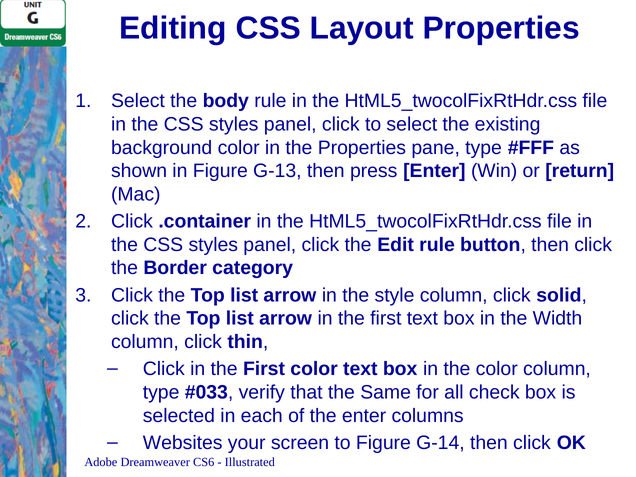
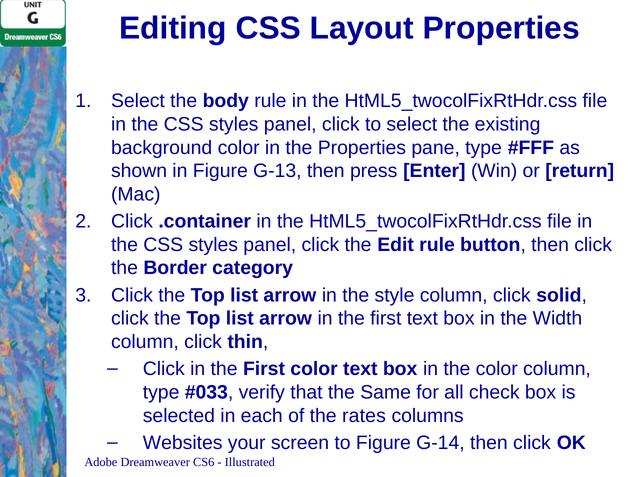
the enter: enter -> rates
